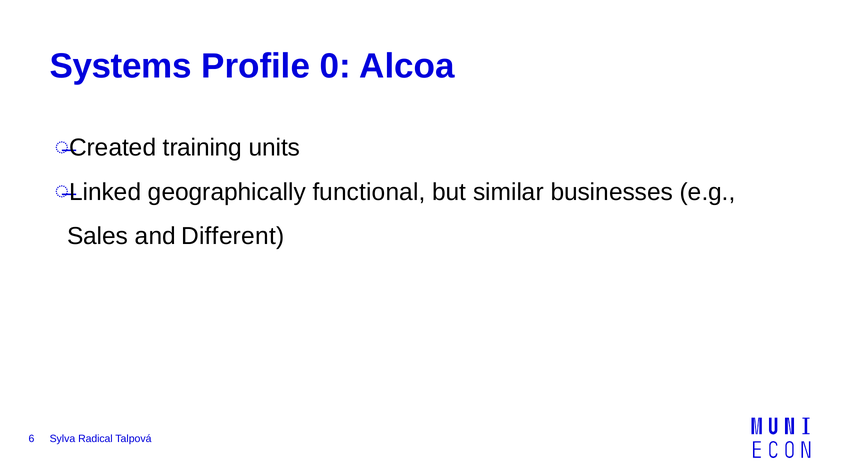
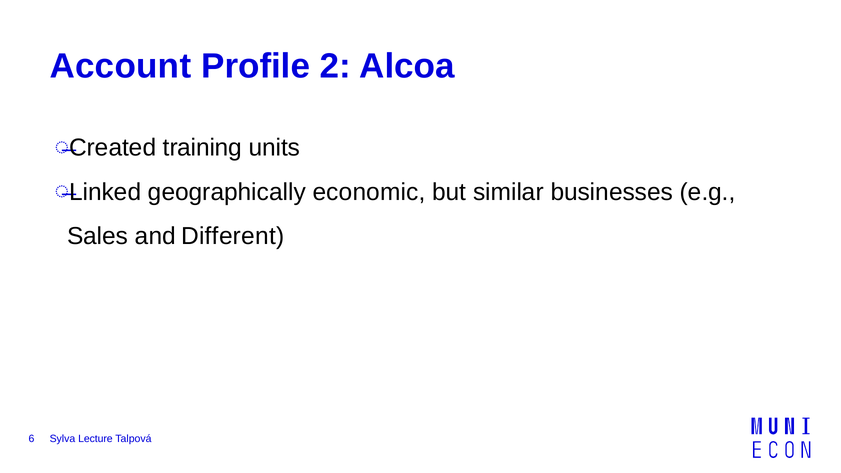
Systems: Systems -> Account
0: 0 -> 2
functional: functional -> economic
Radical: Radical -> Lecture
